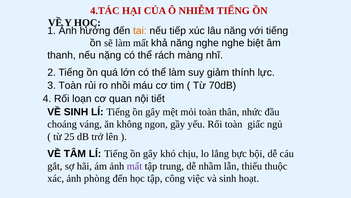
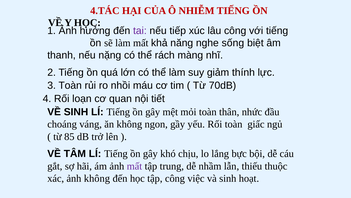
tai colour: orange -> purple
lâu năng: năng -> công
nghe nghe: nghe -> sống
25: 25 -> 85
ảnh phòng: phòng -> không
